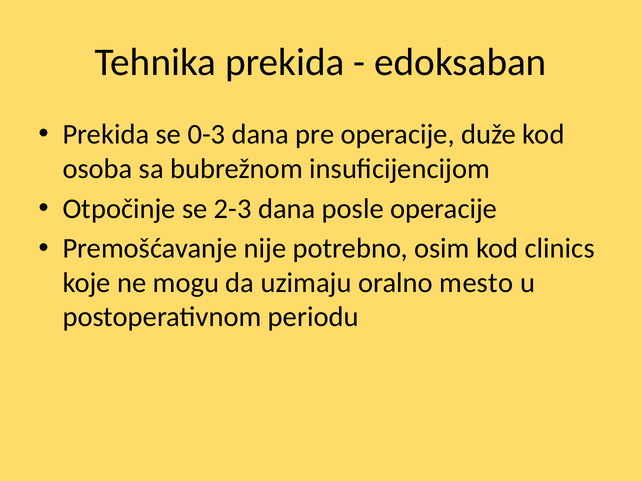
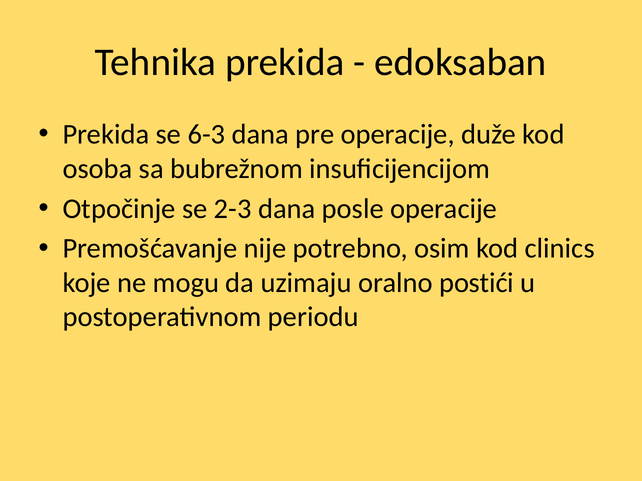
0-3: 0-3 -> 6-3
mesto: mesto -> postići
